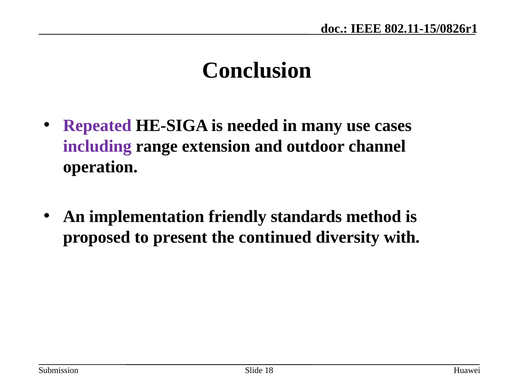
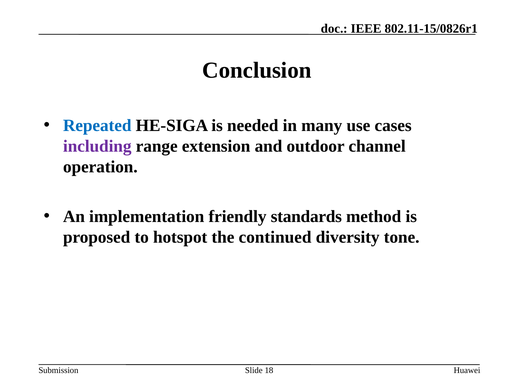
Repeated colour: purple -> blue
present: present -> hotspot
with: with -> tone
